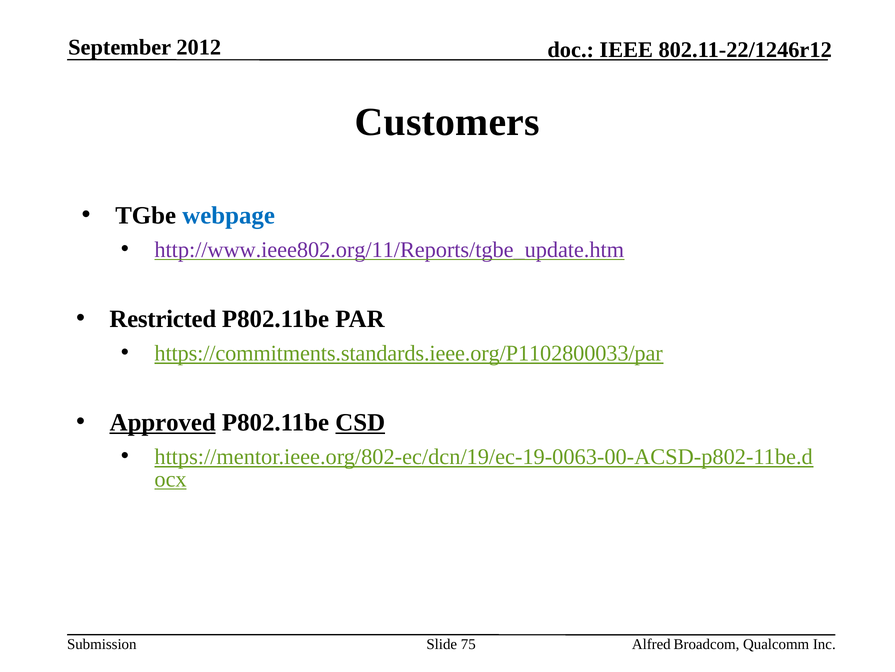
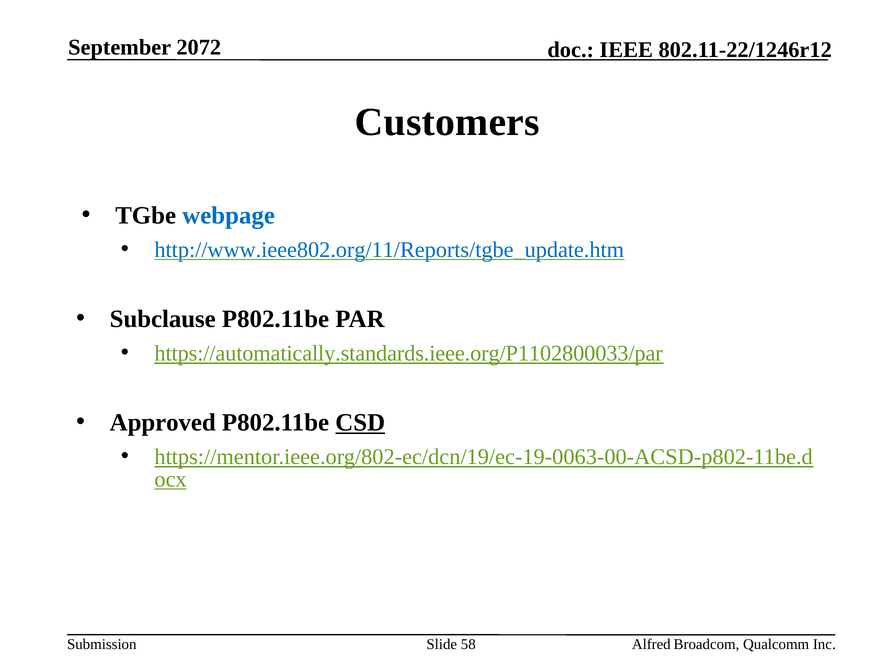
2012: 2012 -> 2072
http://www.ieee802.org/11/Reports/tgbe_update.htm colour: purple -> blue
Restricted: Restricted -> Subclause
https://commitments.standards.ieee.org/P1102800033/par: https://commitments.standards.ieee.org/P1102800033/par -> https://automatically.standards.ieee.org/P1102800033/par
Approved underline: present -> none
75: 75 -> 58
